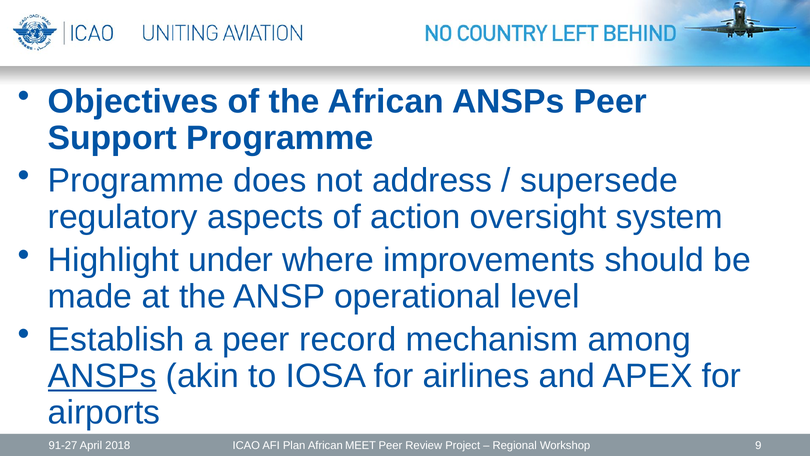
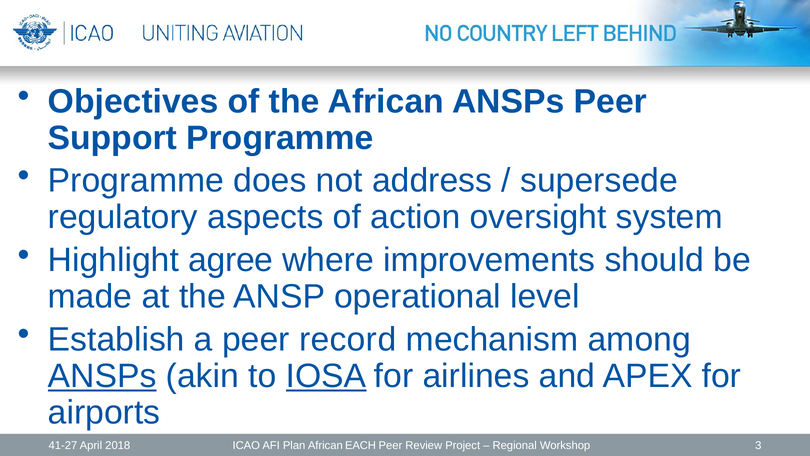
under: under -> agree
IOSA underline: none -> present
91-27: 91-27 -> 41-27
MEET: MEET -> EACH
9: 9 -> 3
